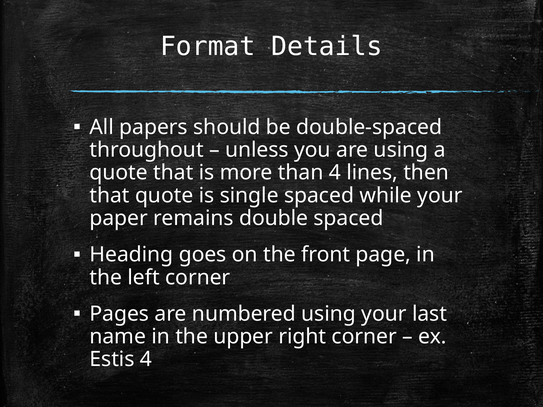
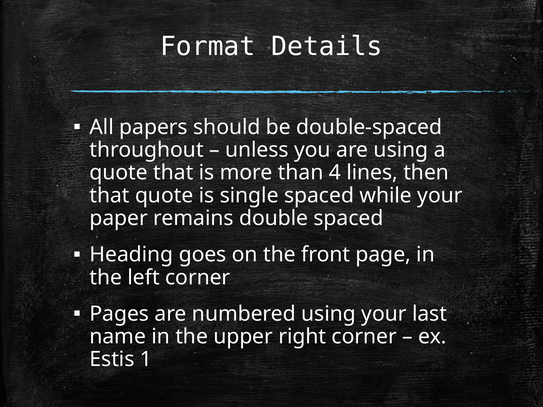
Estis 4: 4 -> 1
